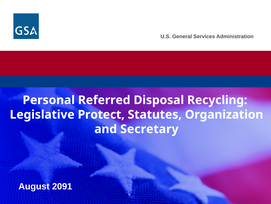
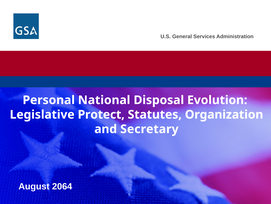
Referred: Referred -> National
Recycling: Recycling -> Evolution
2091: 2091 -> 2064
